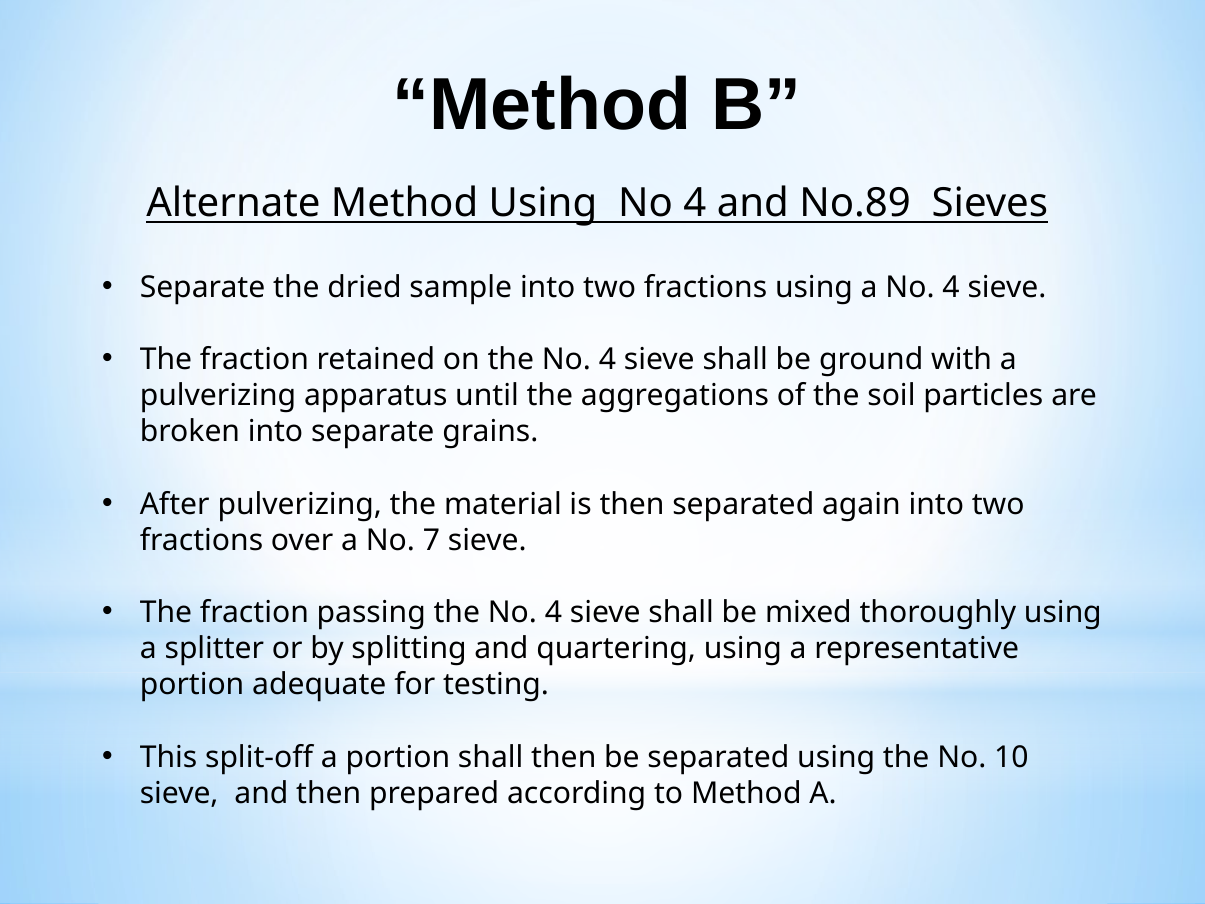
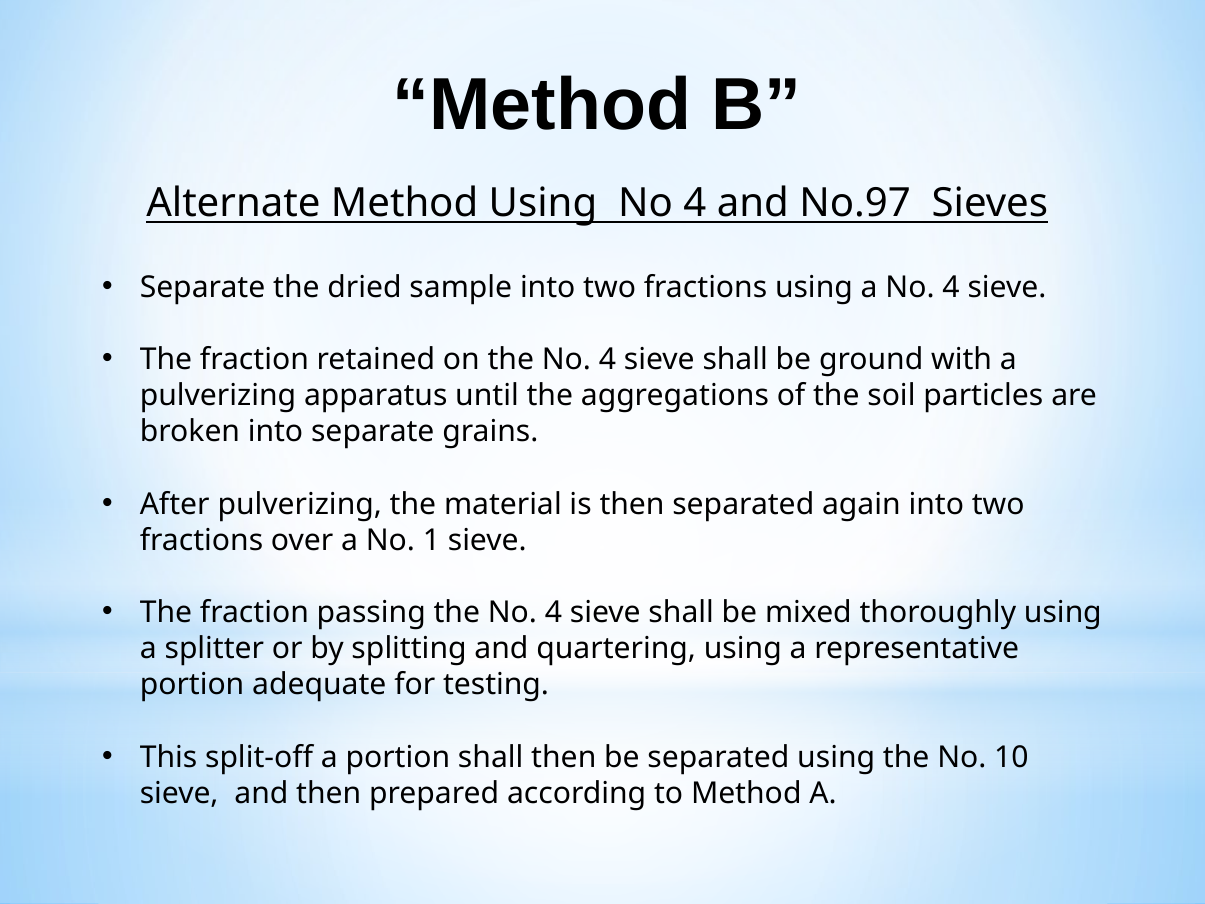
No.89: No.89 -> No.97
7: 7 -> 1
